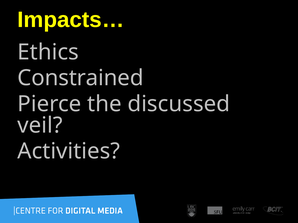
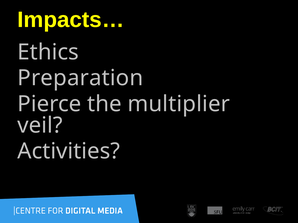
Constrained: Constrained -> Preparation
discussed: discussed -> multiplier
